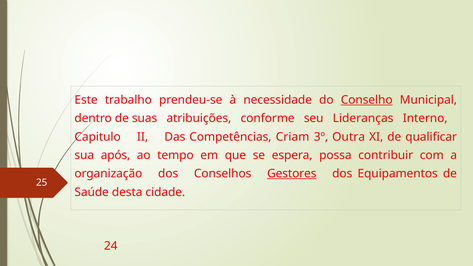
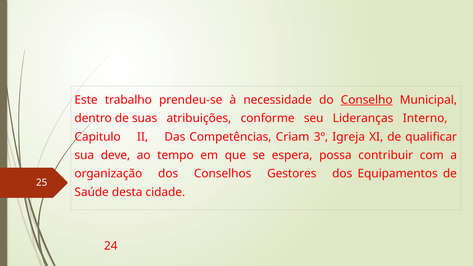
Outra: Outra -> Igreja
após: após -> deve
Gestores underline: present -> none
